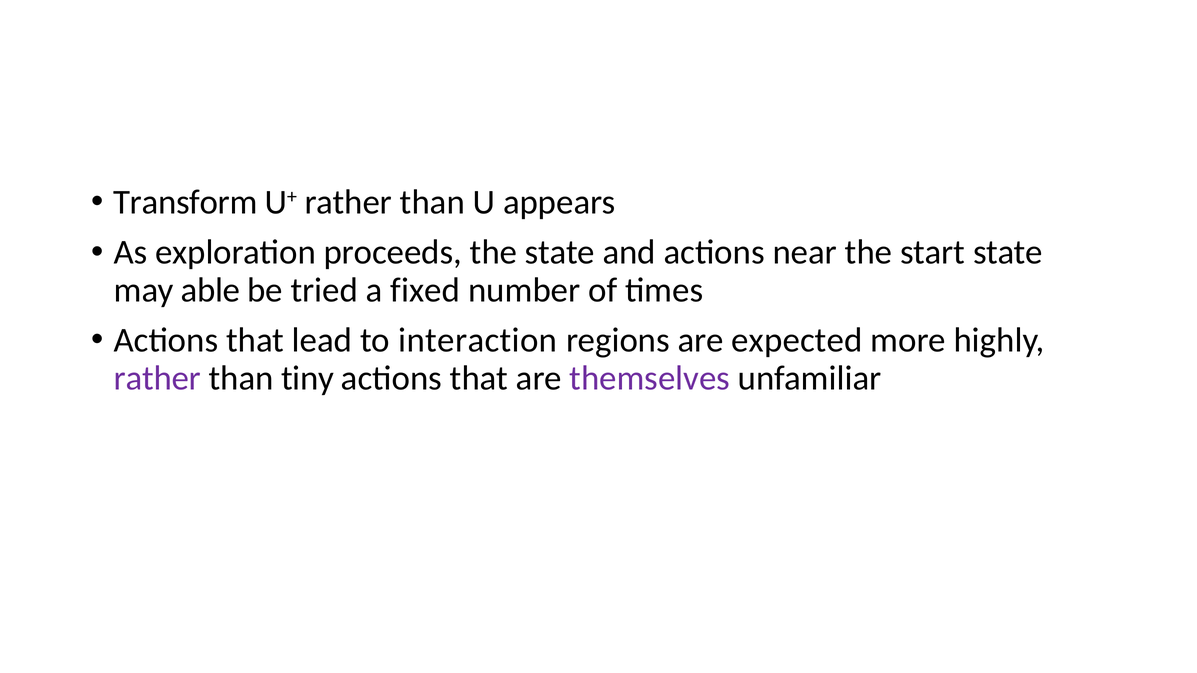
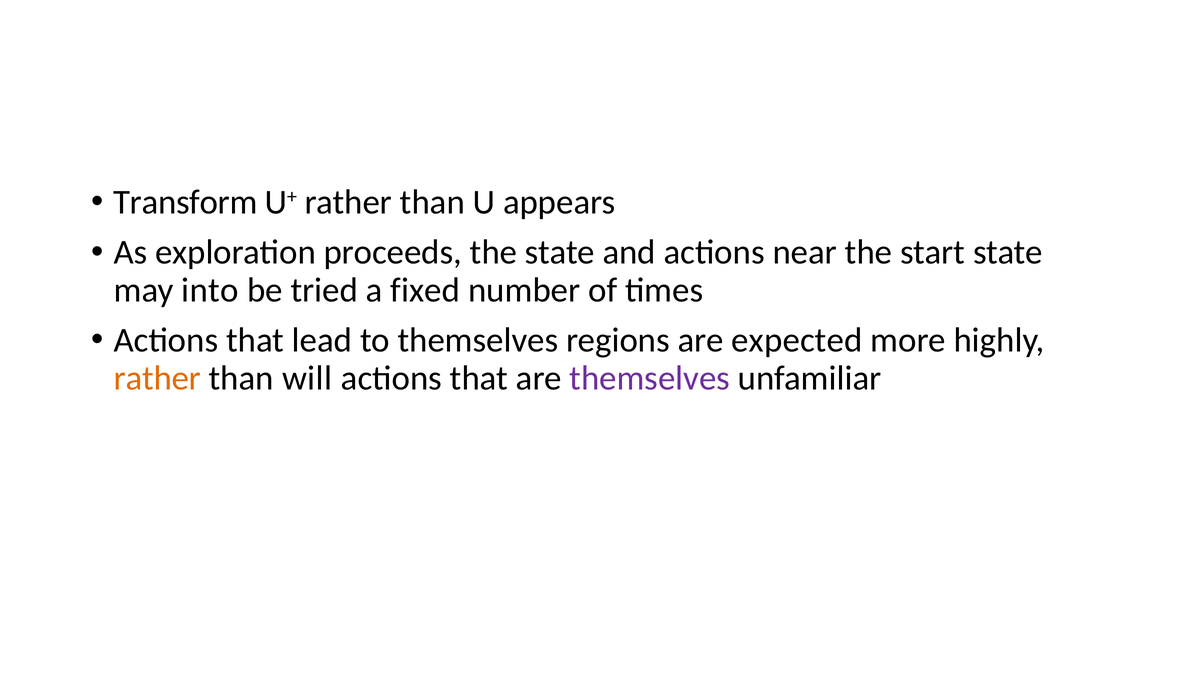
able: able -> into
to interaction: interaction -> themselves
rather at (157, 378) colour: purple -> orange
tiny: tiny -> will
